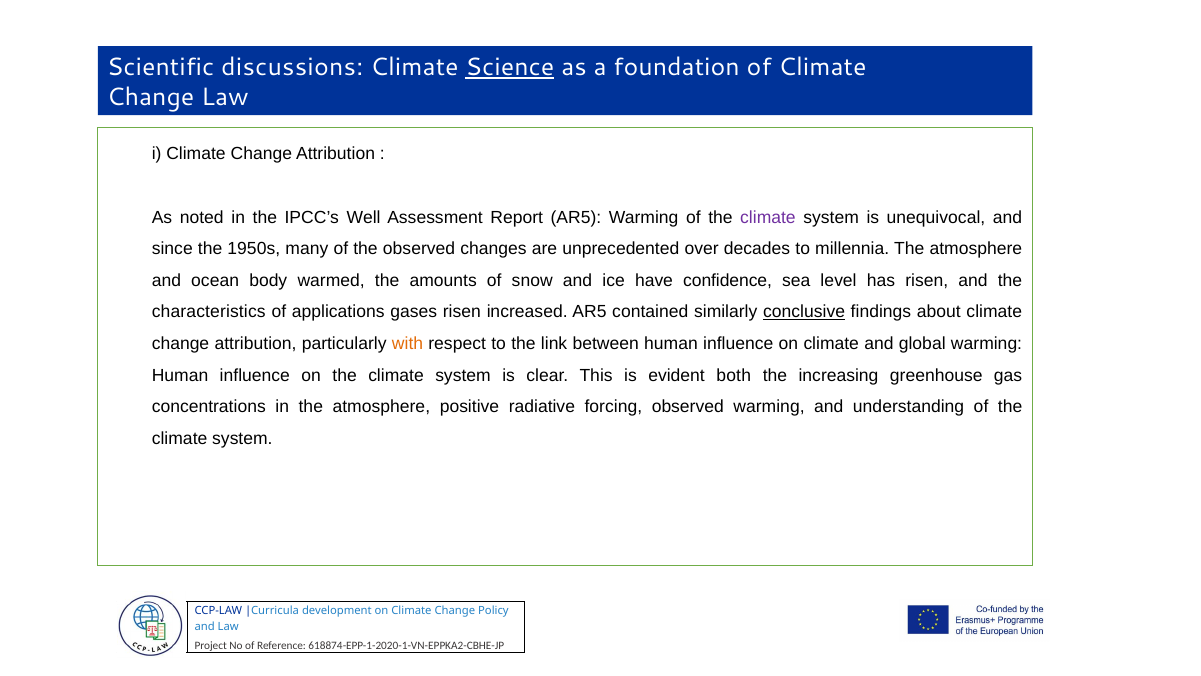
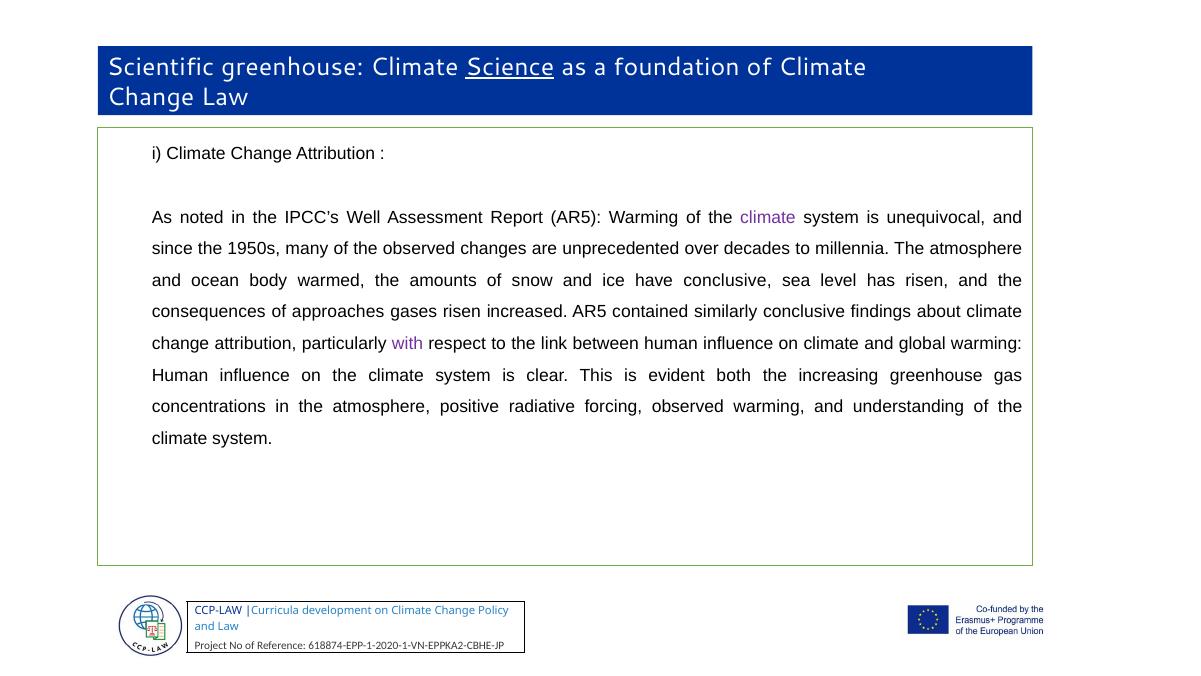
Scientific discussions: discussions -> greenhouse
have confidence: confidence -> conclusive
characteristics: characteristics -> consequences
applications: applications -> approaches
conclusive at (804, 312) underline: present -> none
with colour: orange -> purple
